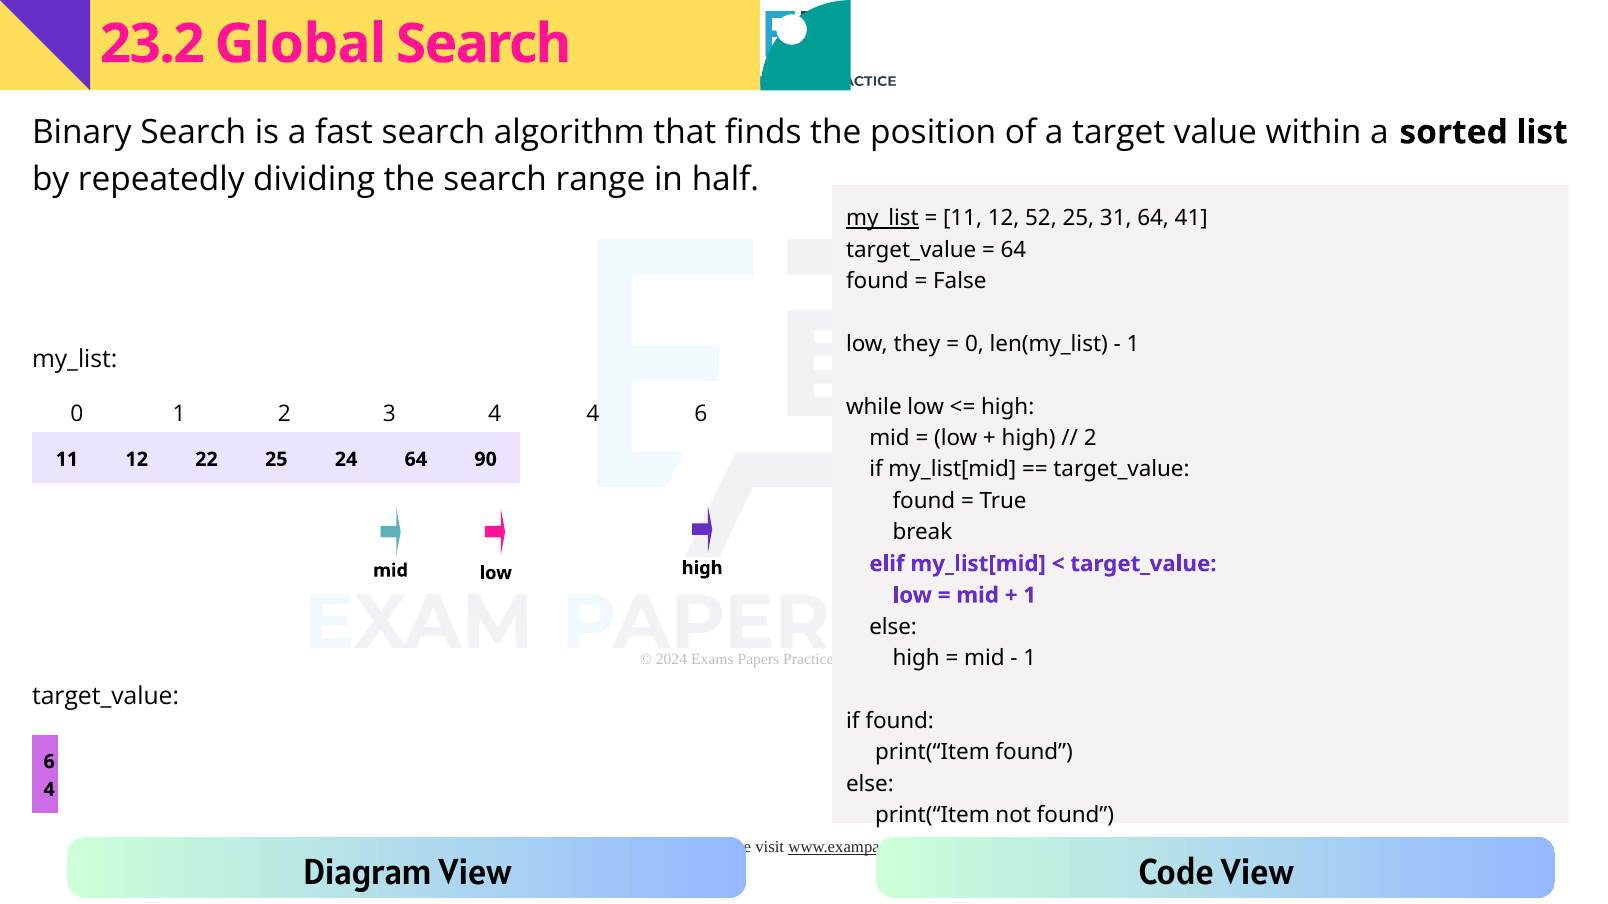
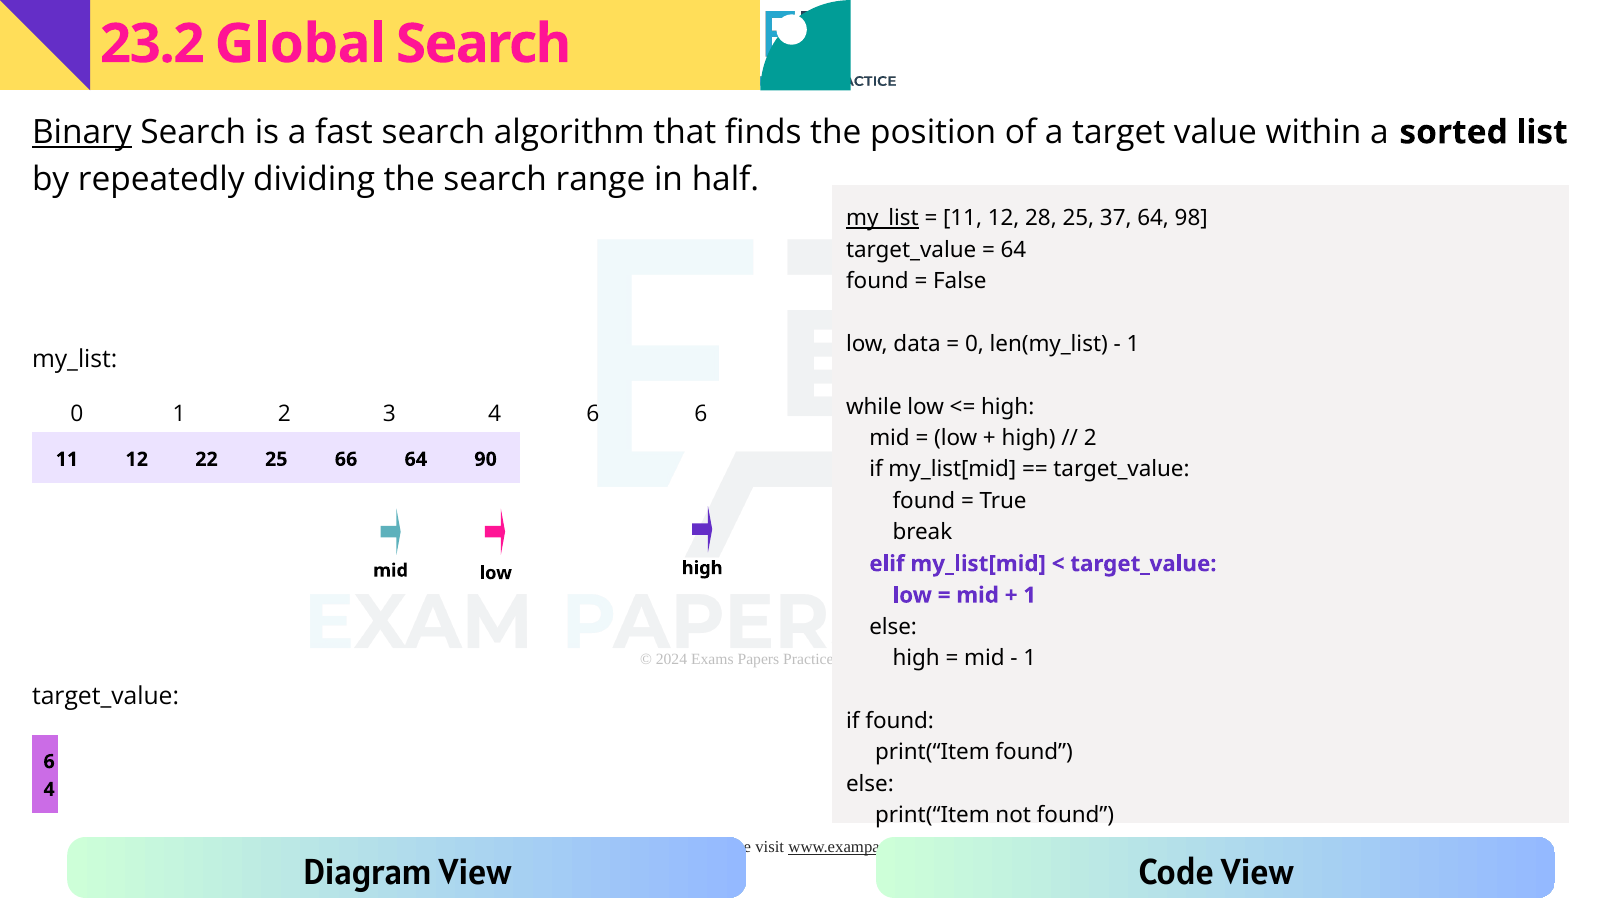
Binary underline: none -> present
52: 52 -> 28
31: 31 -> 37
41: 41 -> 98
they: they -> data
4 4: 4 -> 6
24: 24 -> 66
